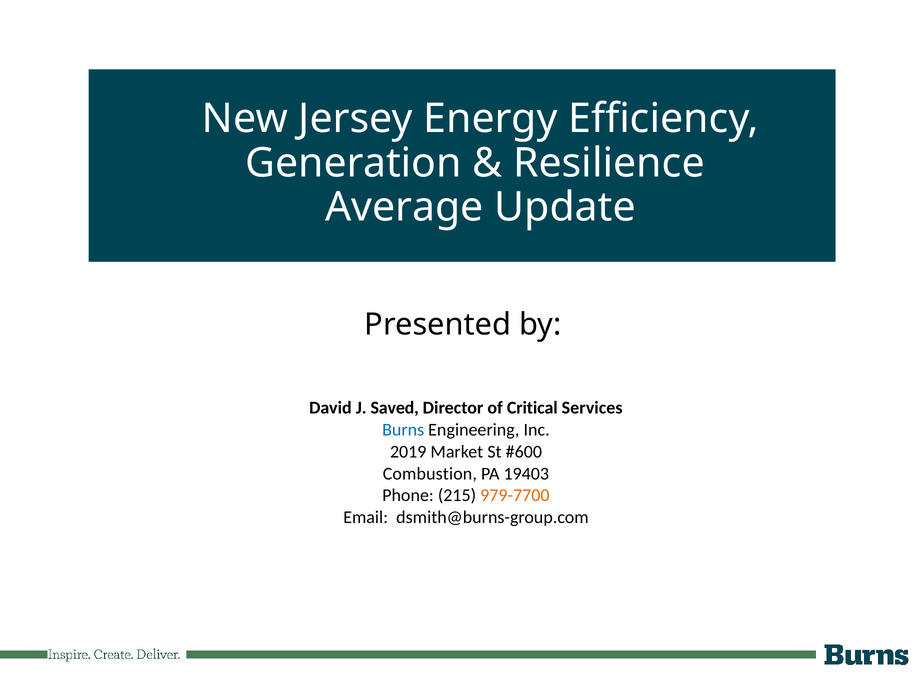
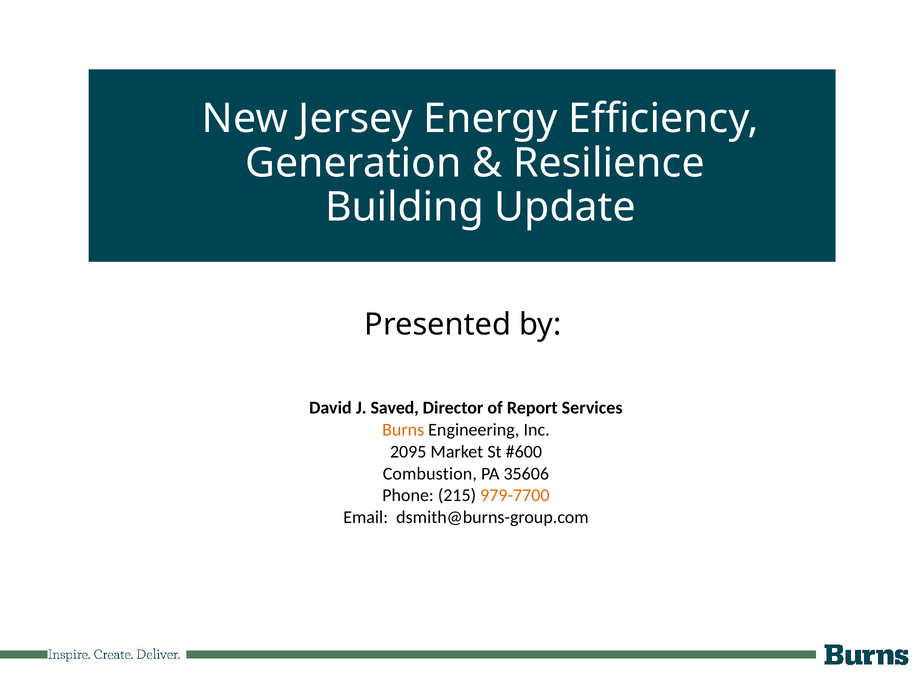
Average: Average -> Building
Critical: Critical -> Report
Burns colour: blue -> orange
2019: 2019 -> 2095
19403: 19403 -> 35606
